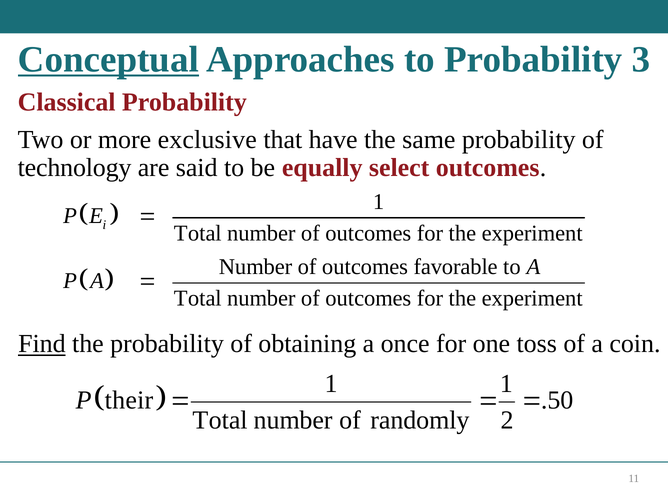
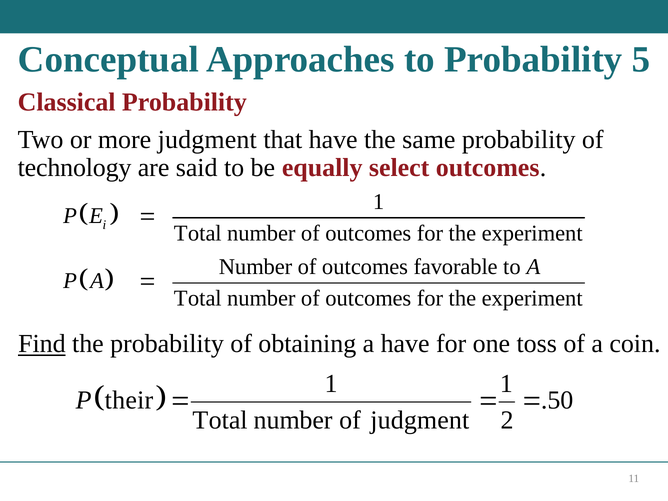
Conceptual underline: present -> none
3: 3 -> 5
more exclusive: exclusive -> judgment
a once: once -> have
of randomly: randomly -> judgment
